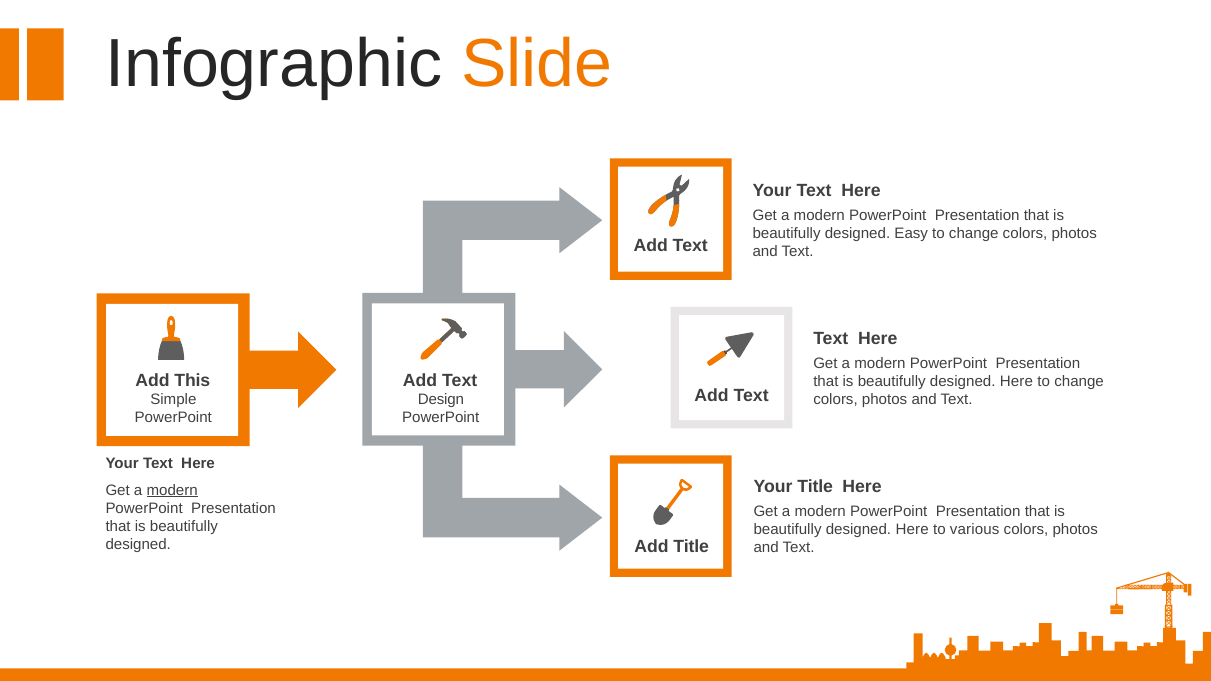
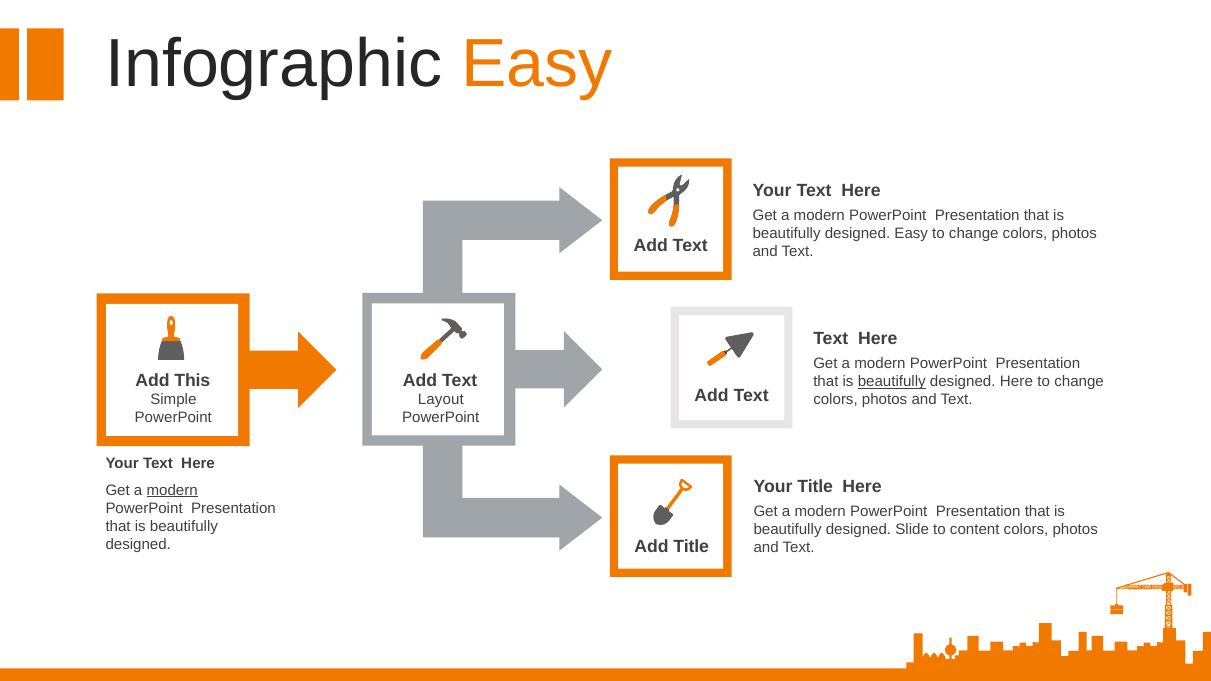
Infographic Slide: Slide -> Easy
beautifully at (892, 382) underline: none -> present
Design: Design -> Layout
Here at (912, 530): Here -> Slide
various: various -> content
